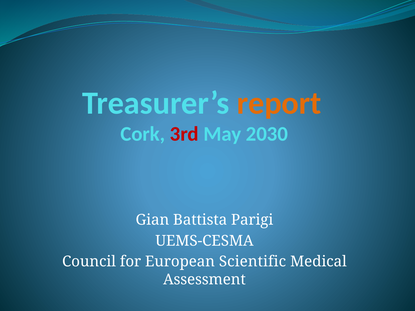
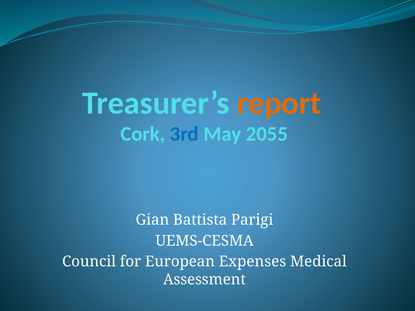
3rd colour: red -> blue
2030: 2030 -> 2055
Scientific: Scientific -> Expenses
